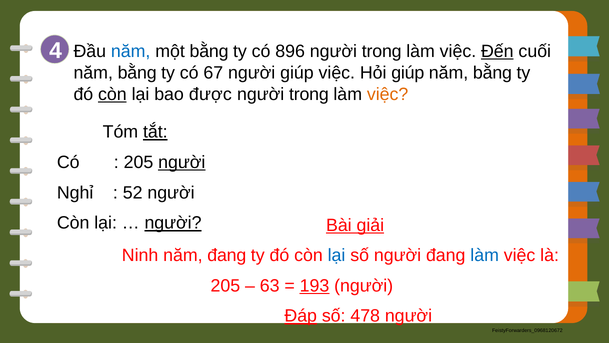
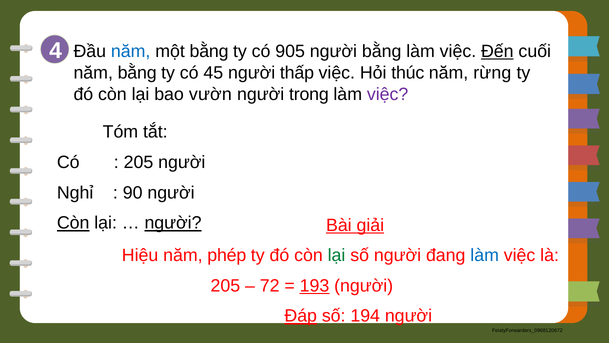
896: 896 -> 905
trong at (382, 51): trong -> bằng
67: 67 -> 45
người giúp: giúp -> thấp
Hỏi giúp: giúp -> thúc
bằng at (492, 73): bằng -> rừng
còn at (112, 94) underline: present -> none
được: được -> vườn
việc at (388, 94) colour: orange -> purple
tắt underline: present -> none
người at (182, 162) underline: present -> none
52: 52 -> 90
Còn at (73, 223) underline: none -> present
Ninh: Ninh -> Hiệu
năm đang: đang -> phép
lại at (337, 255) colour: blue -> green
63: 63 -> 72
478: 478 -> 194
